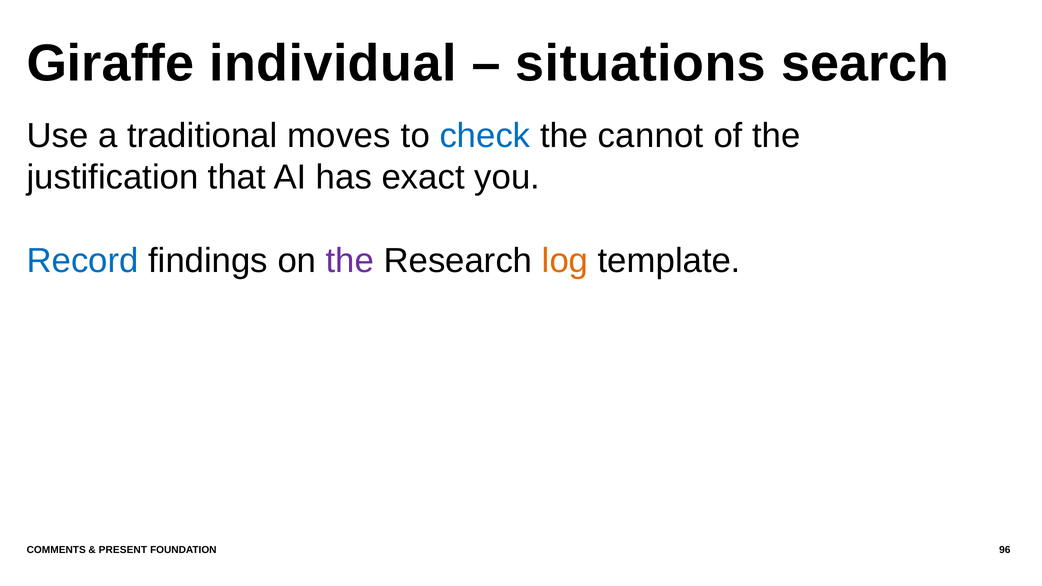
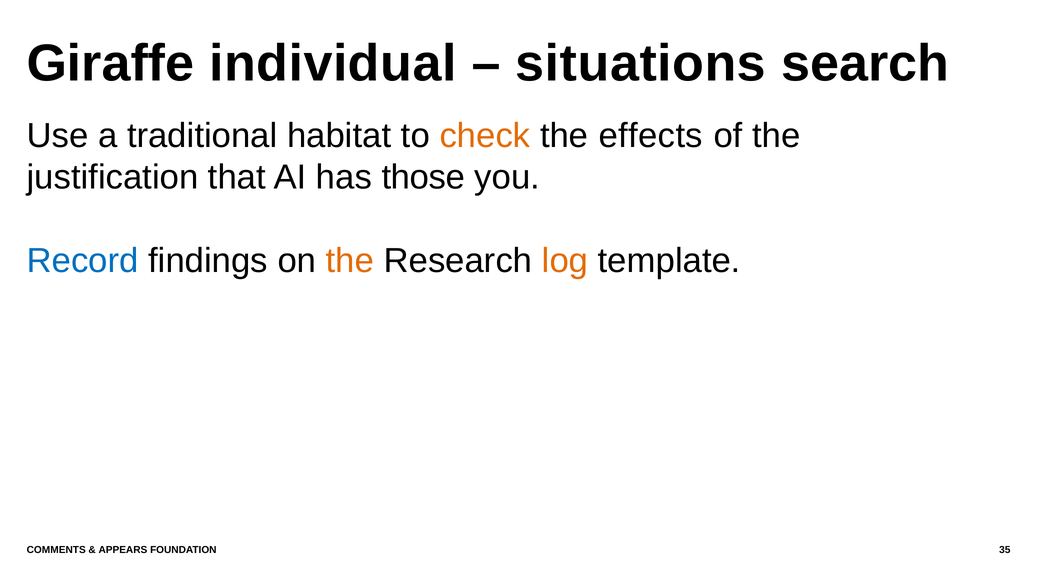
moves: moves -> habitat
check colour: blue -> orange
cannot: cannot -> effects
exact: exact -> those
the at (350, 261) colour: purple -> orange
PRESENT: PRESENT -> APPEARS
96: 96 -> 35
